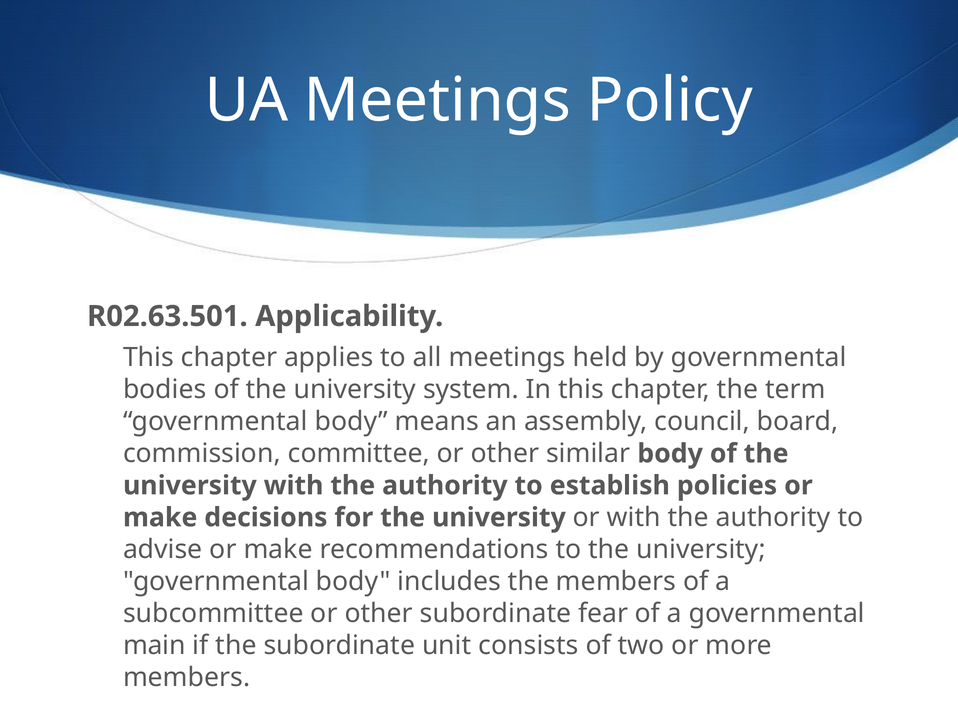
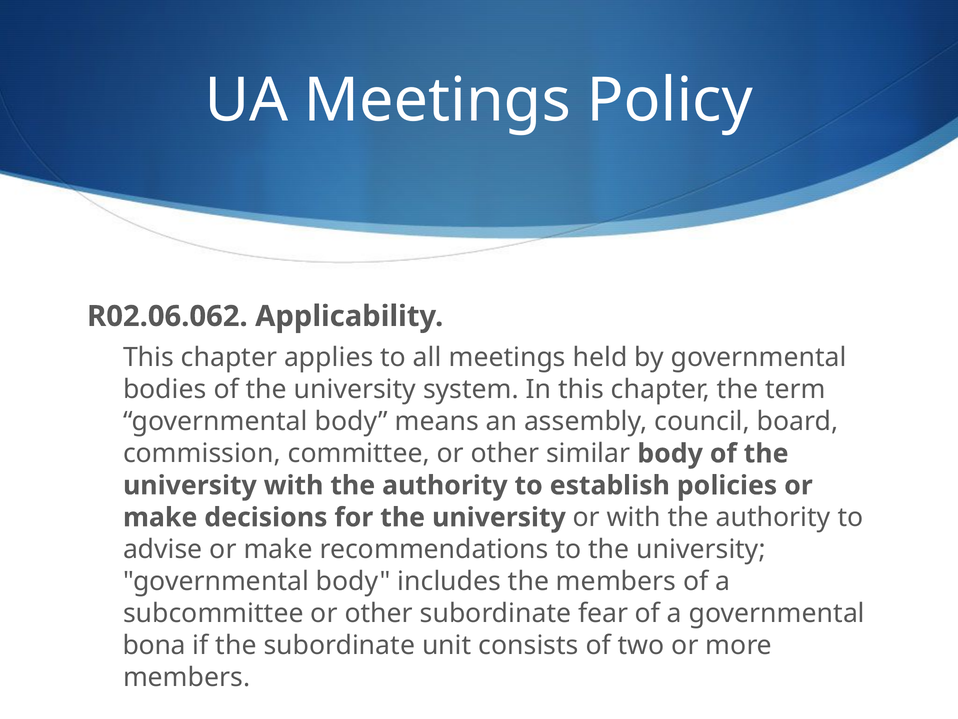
R02.63.501: R02.63.501 -> R02.06.062
main: main -> bona
